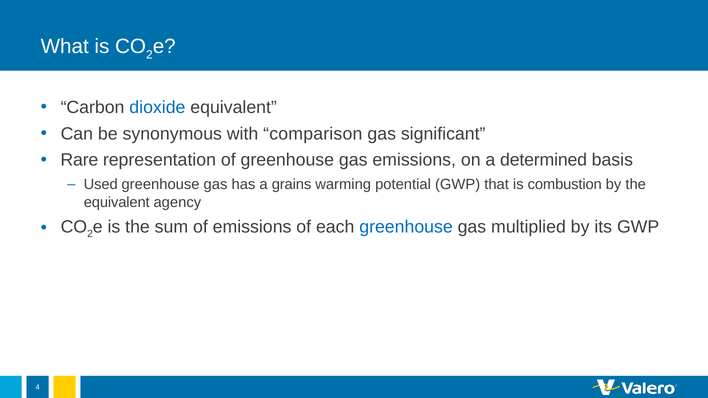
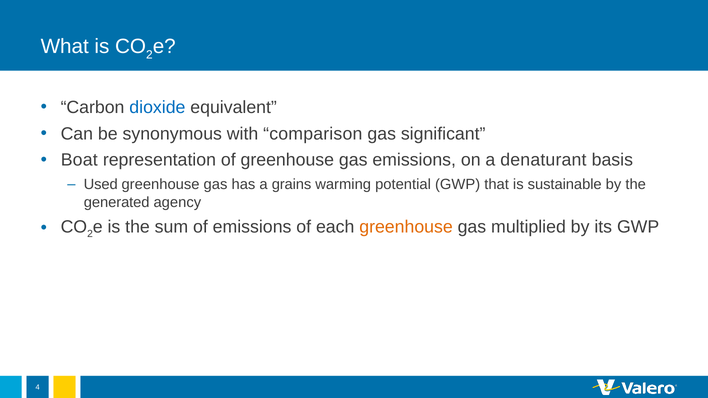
Rare: Rare -> Boat
determined: determined -> denaturant
combustion: combustion -> sustainable
equivalent at (117, 202): equivalent -> generated
greenhouse at (406, 227) colour: blue -> orange
